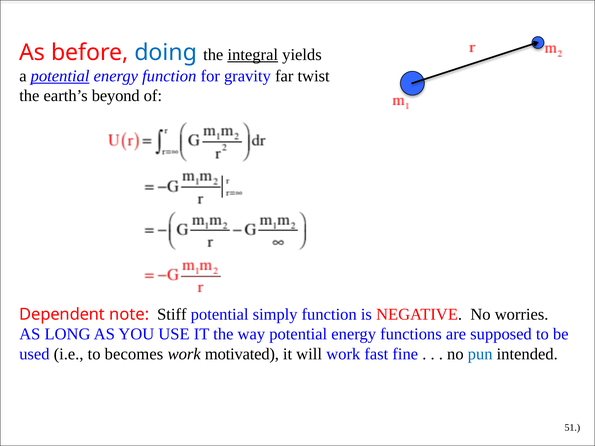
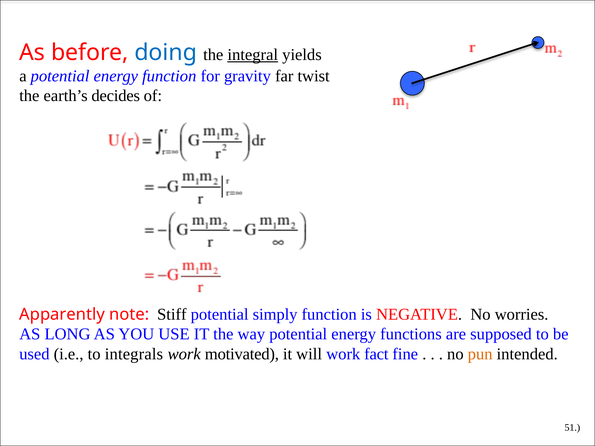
potential at (60, 76) underline: present -> none
beyond: beyond -> decides
Dependent: Dependent -> Apparently
becomes: becomes -> integrals
fast: fast -> fact
pun colour: blue -> orange
